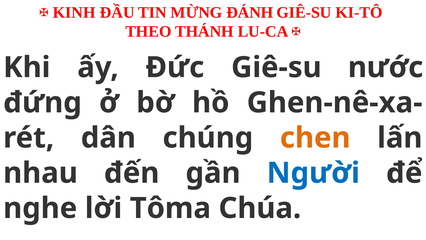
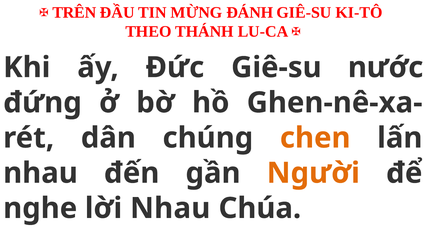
KINH: KINH -> TRÊN
Người colour: blue -> orange
lời Tôma: Tôma -> Nhau
